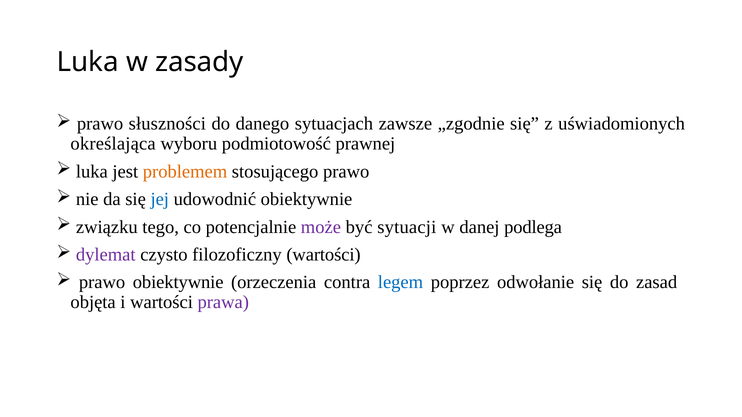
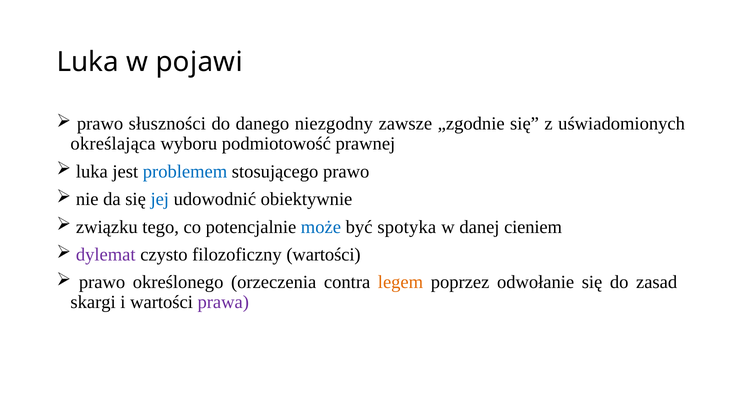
zasady: zasady -> pojawi
sytuacjach: sytuacjach -> niezgodny
problemem colour: orange -> blue
może colour: purple -> blue
sytuacji: sytuacji -> spotyka
podlega: podlega -> cieniem
prawo obiektywnie: obiektywnie -> określonego
legem colour: blue -> orange
objęta: objęta -> skargi
